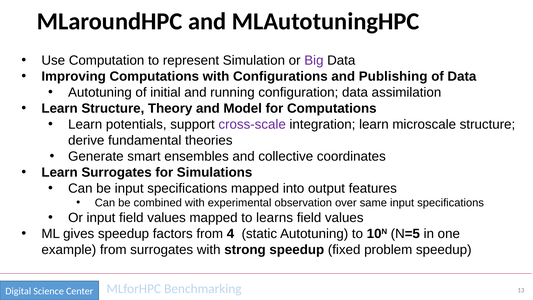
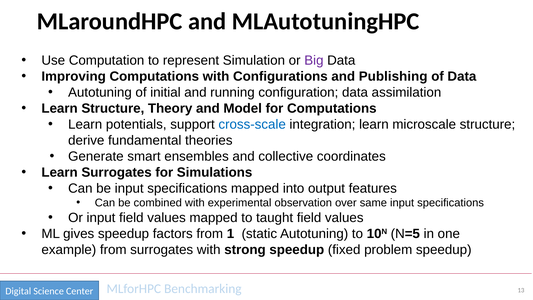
cross-scale colour: purple -> blue
learns: learns -> taught
4: 4 -> 1
